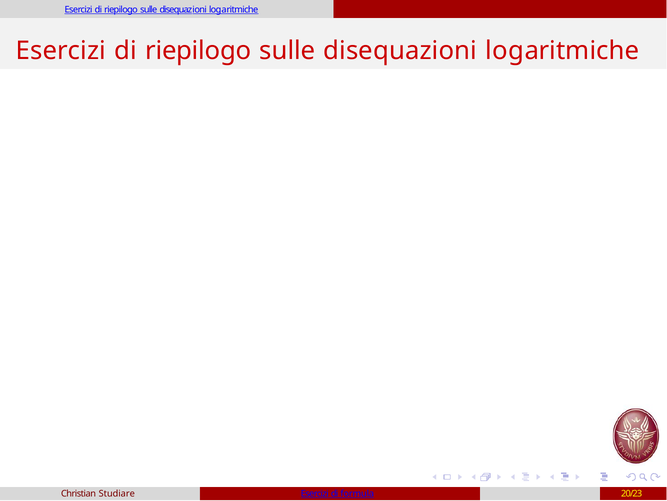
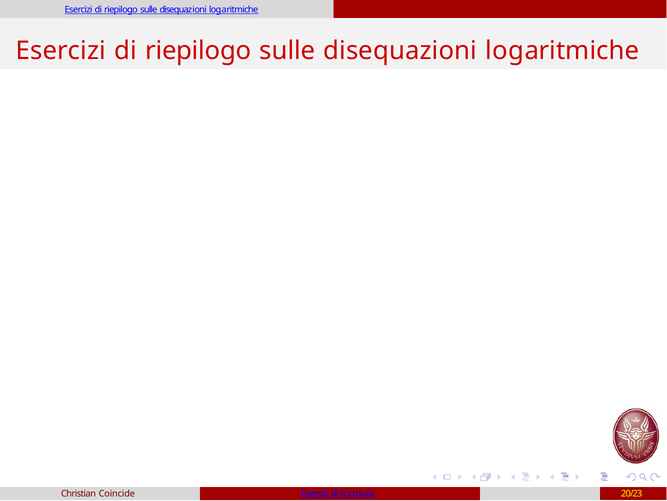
Studiare: Studiare -> Coincide
